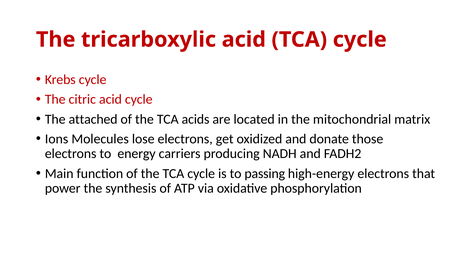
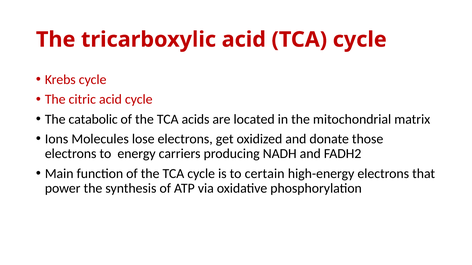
attached: attached -> catabolic
passing: passing -> certain
